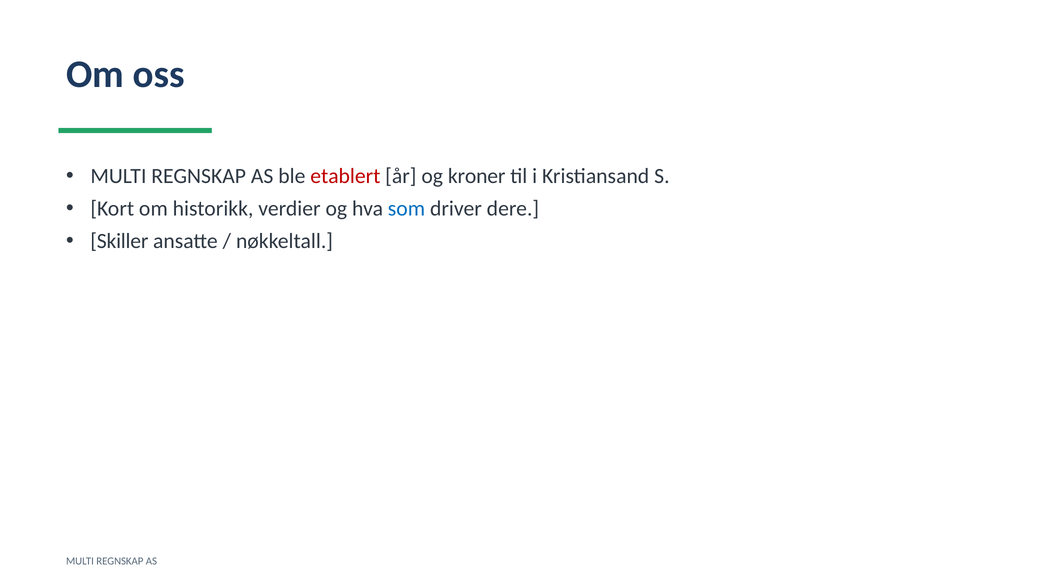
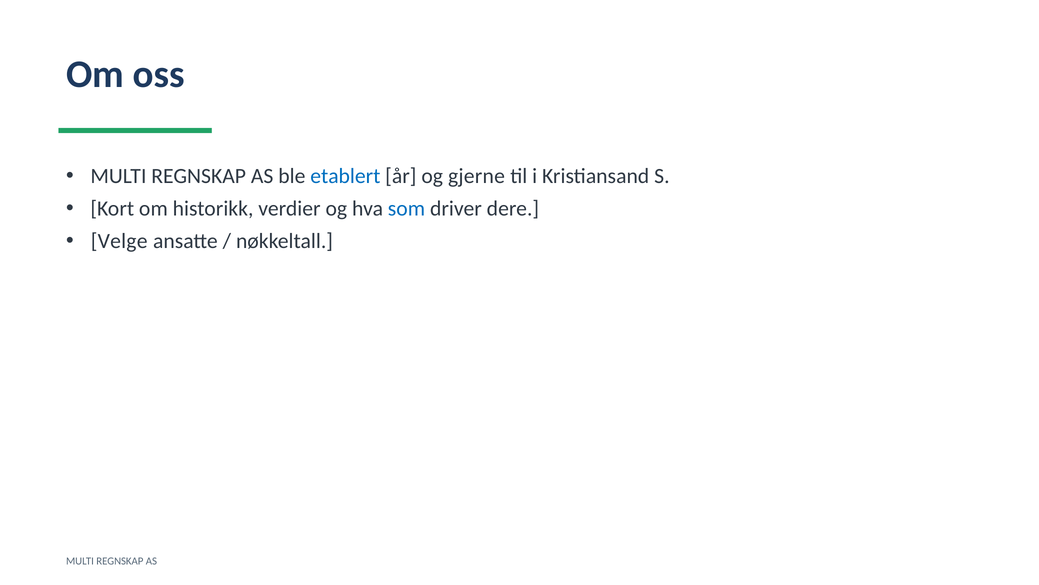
etablert colour: red -> blue
kroner: kroner -> gjerne
Skiller: Skiller -> Velge
